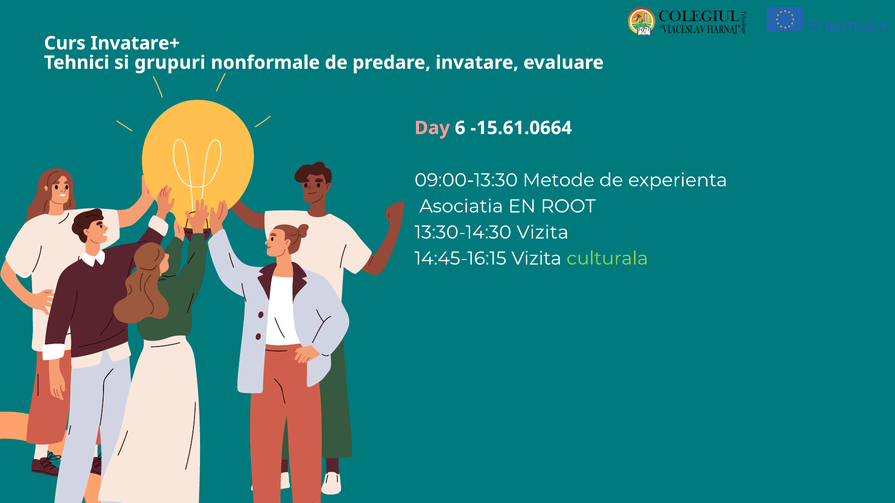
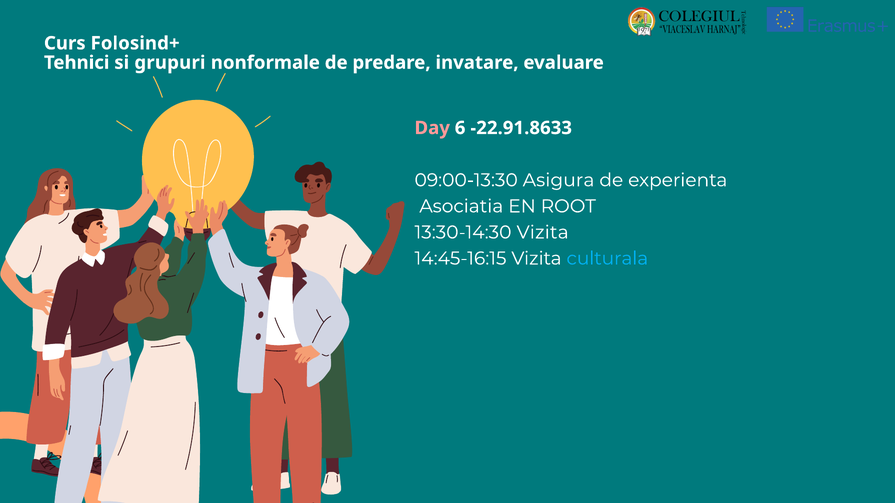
Invatare+: Invatare+ -> Folosind+
-15.61.0664: -15.61.0664 -> -22.91.8633
Metode: Metode -> Asigura
culturala colour: light green -> light blue
